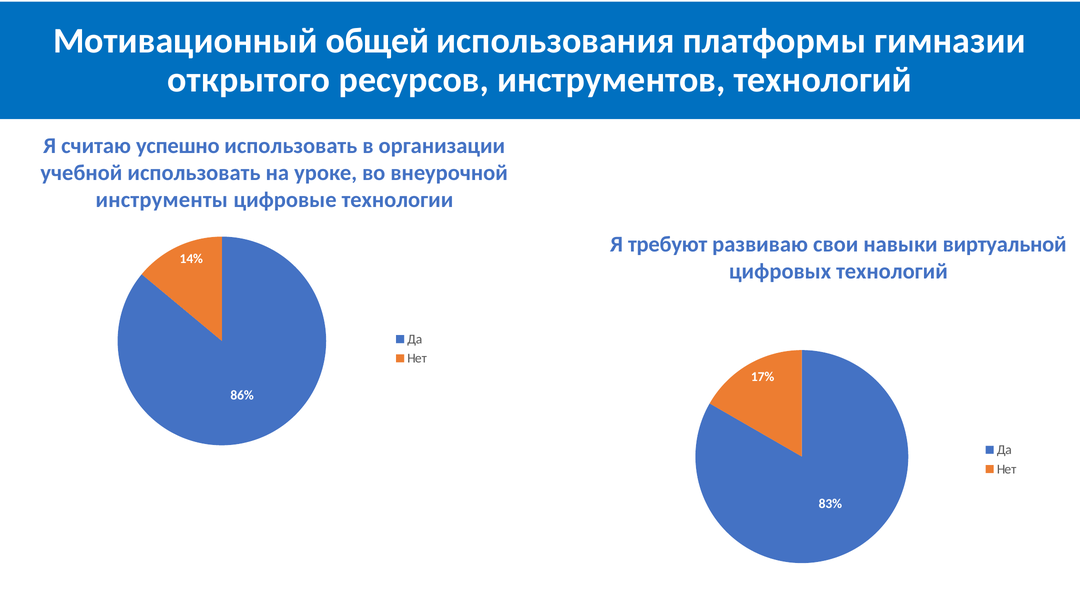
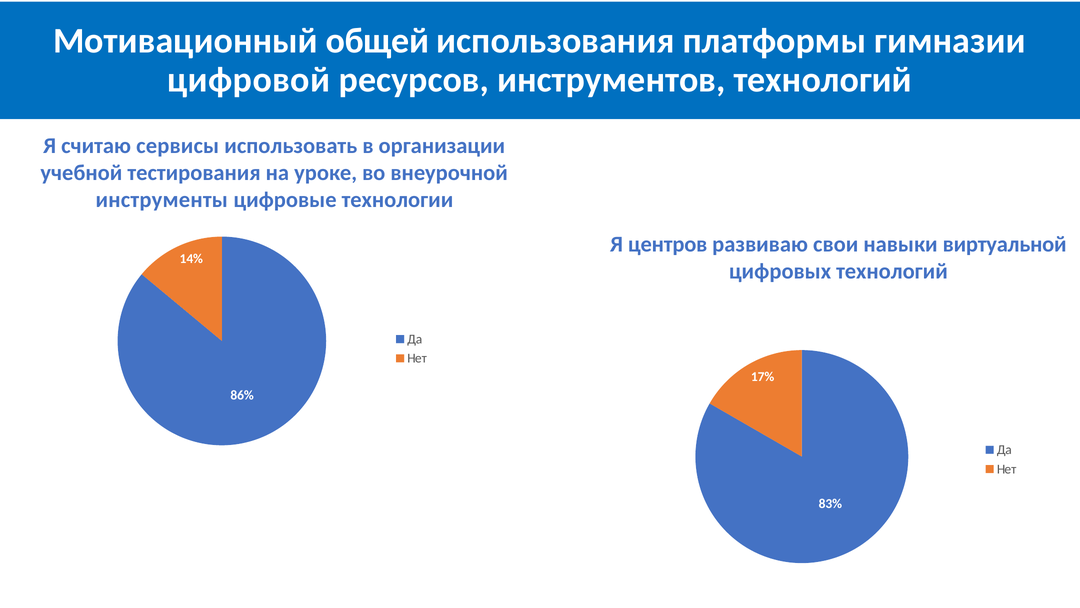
открытого: открытого -> цифровой
успешно: успешно -> сервисы
учебной использовать: использовать -> тестирования
требуют: требуют -> центров
